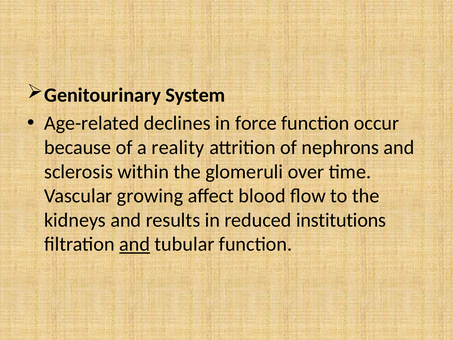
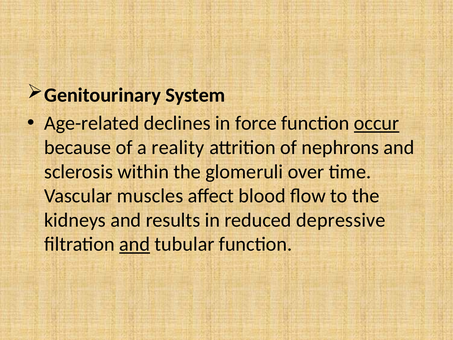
occur underline: none -> present
growing: growing -> muscles
institutions: institutions -> depressive
